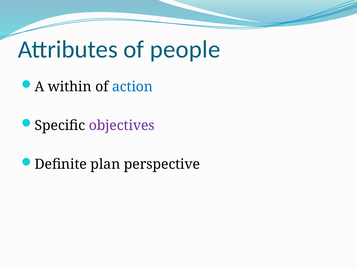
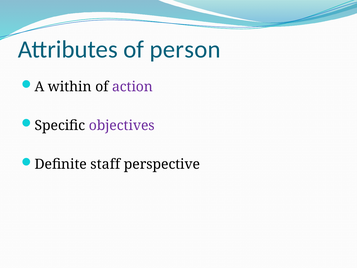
people: people -> person
action colour: blue -> purple
plan: plan -> staff
